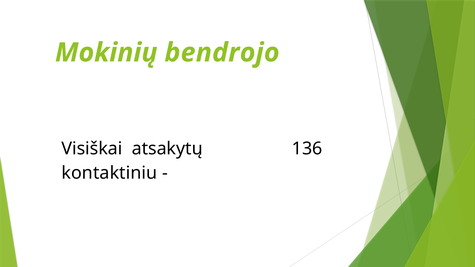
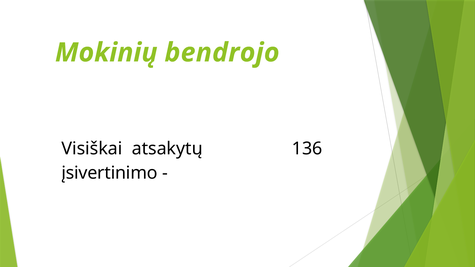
kontaktiniu: kontaktiniu -> įsivertinimo
